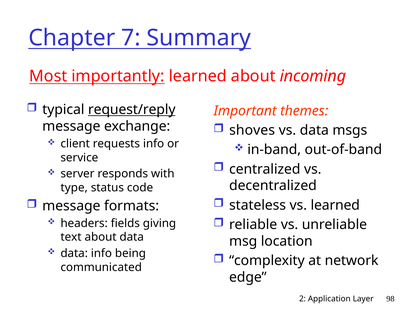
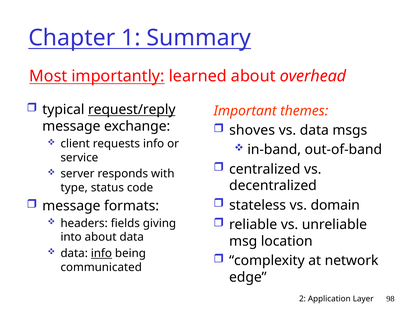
7: 7 -> 1
incoming: incoming -> overhead
vs learned: learned -> domain
text: text -> into
info at (101, 253) underline: none -> present
